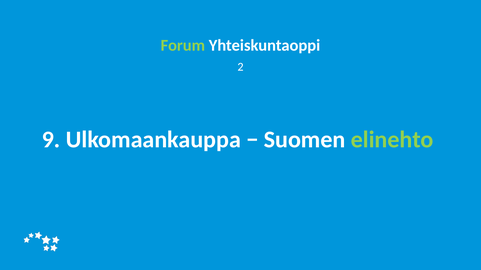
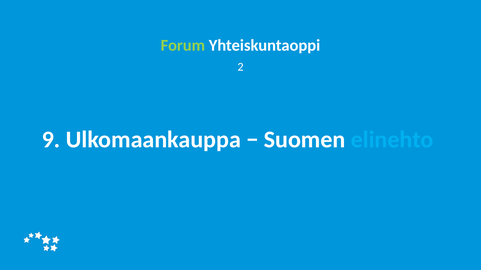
elinehto colour: light green -> light blue
